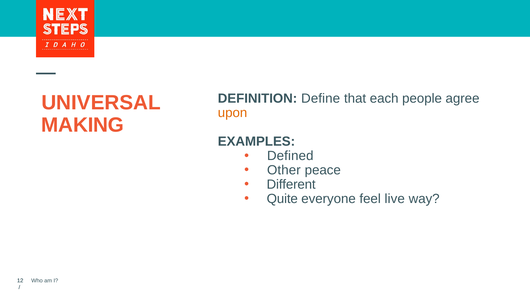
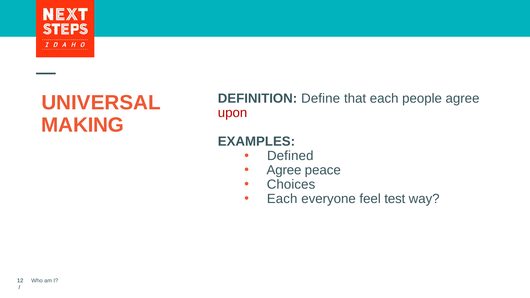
upon colour: orange -> red
Other at (284, 170): Other -> Agree
Different: Different -> Choices
Quite at (282, 199): Quite -> Each
live: live -> test
